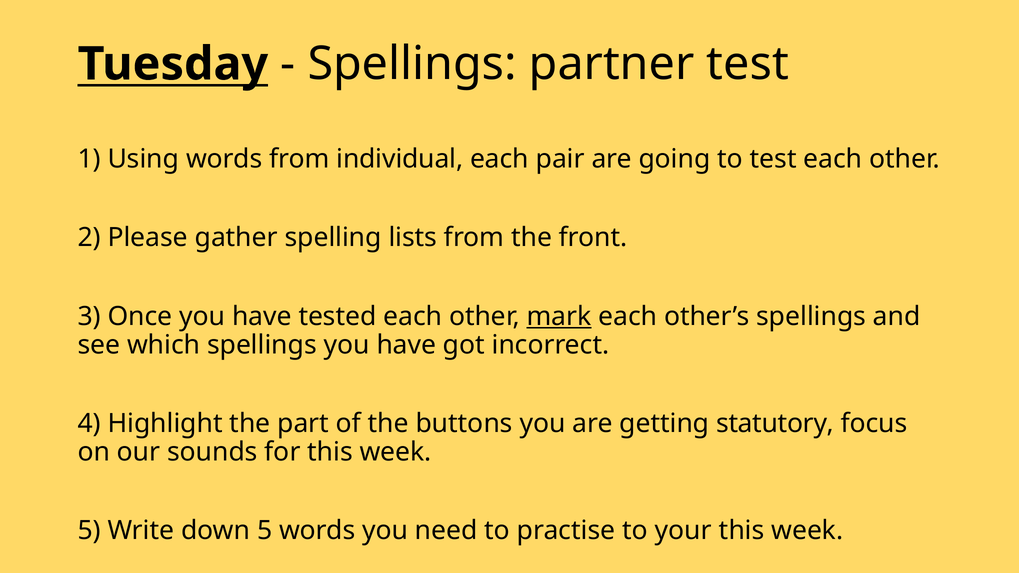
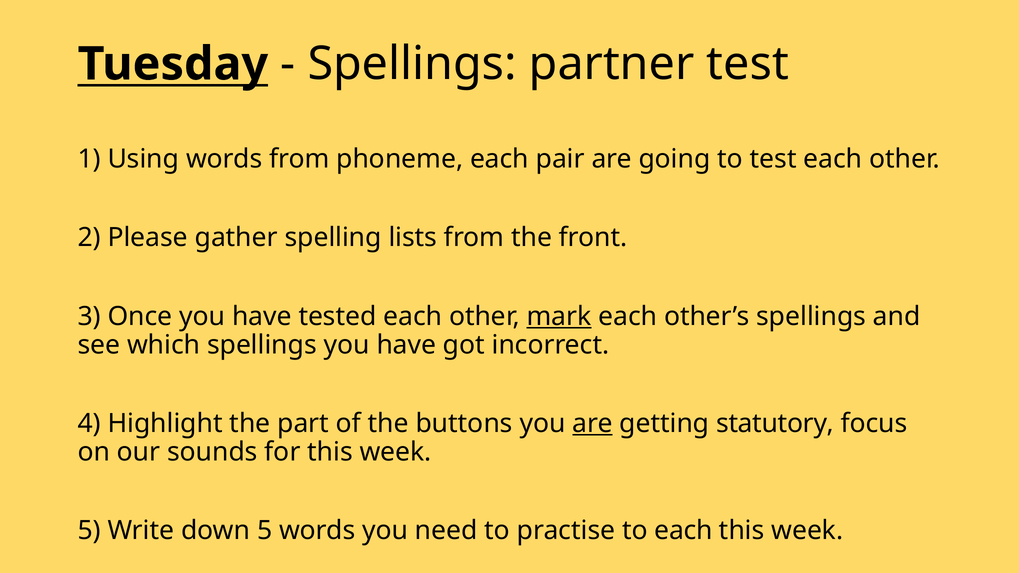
individual: individual -> phoneme
are at (593, 424) underline: none -> present
to your: your -> each
